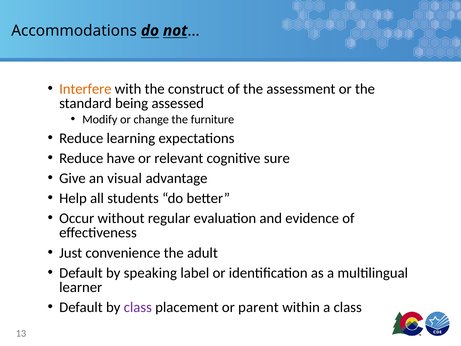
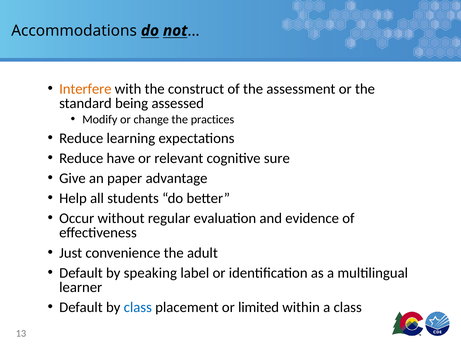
furniture: furniture -> practices
visual: visual -> paper
class at (138, 307) colour: purple -> blue
parent: parent -> limited
